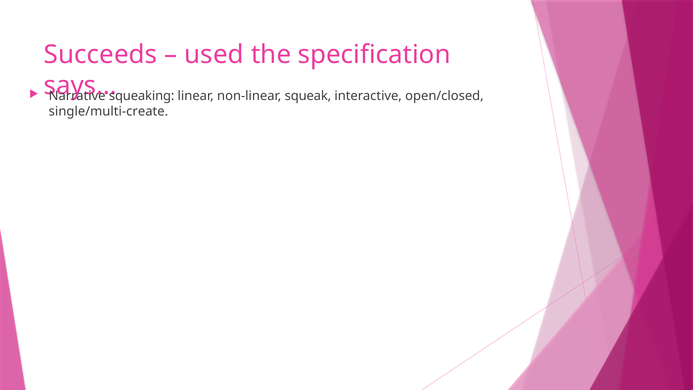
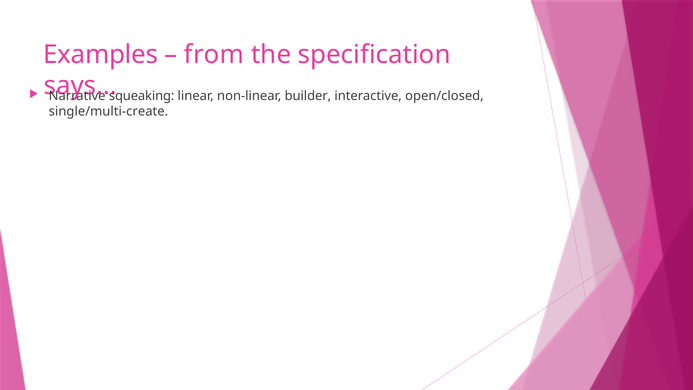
Succeeds: Succeeds -> Examples
used: used -> from
squeak: squeak -> builder
